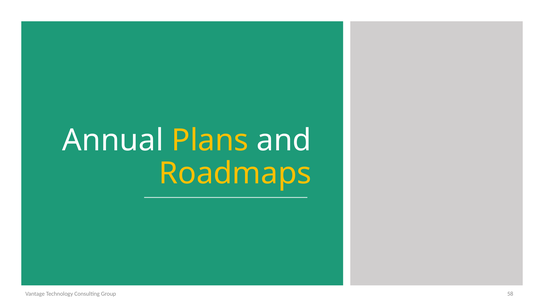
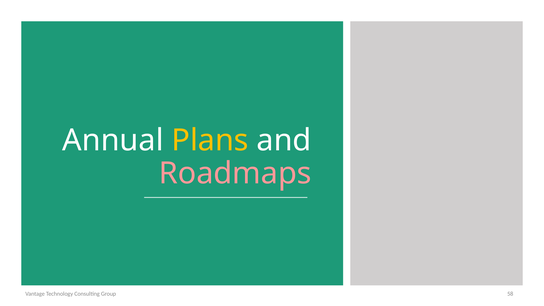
Roadmaps colour: yellow -> pink
